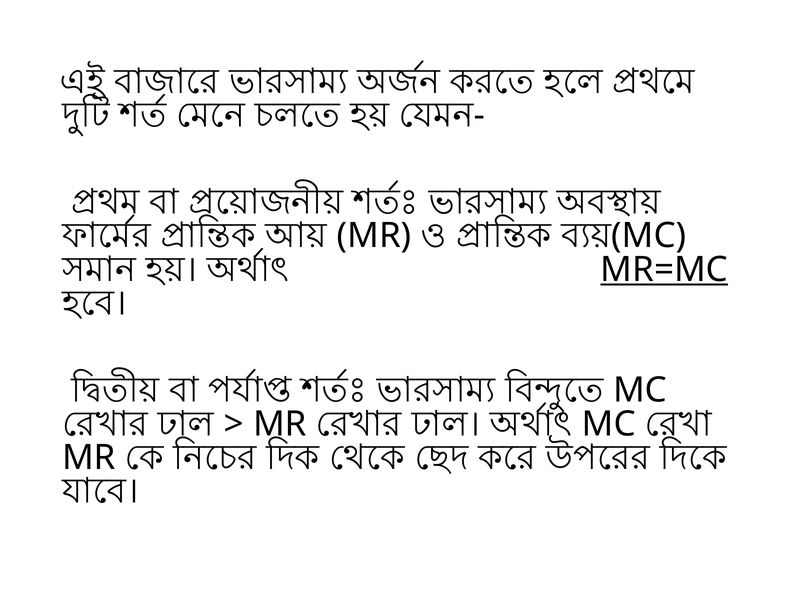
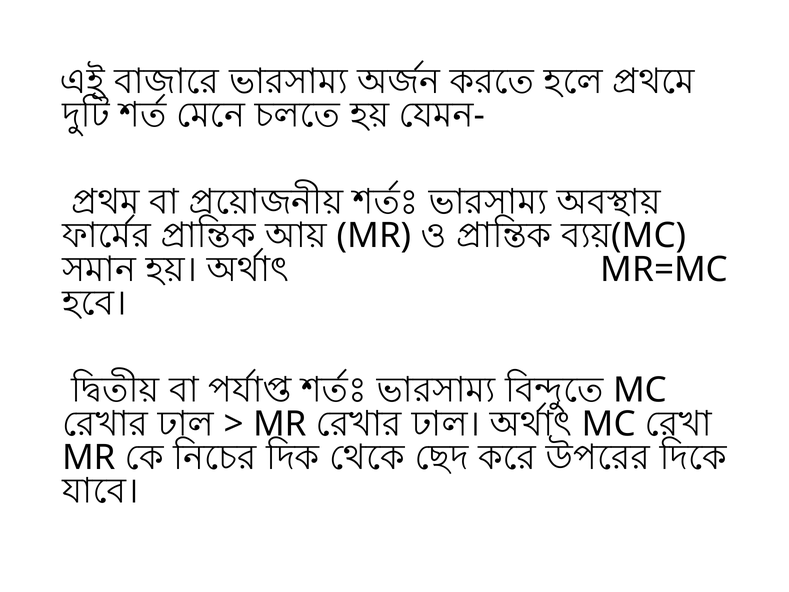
MR=MC underline: present -> none
